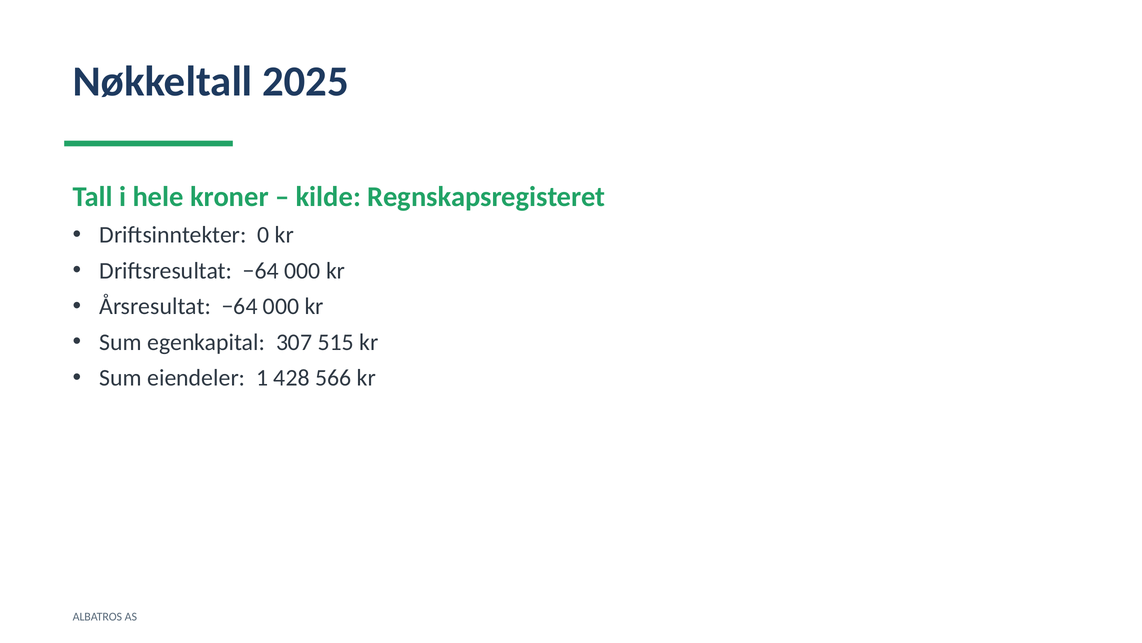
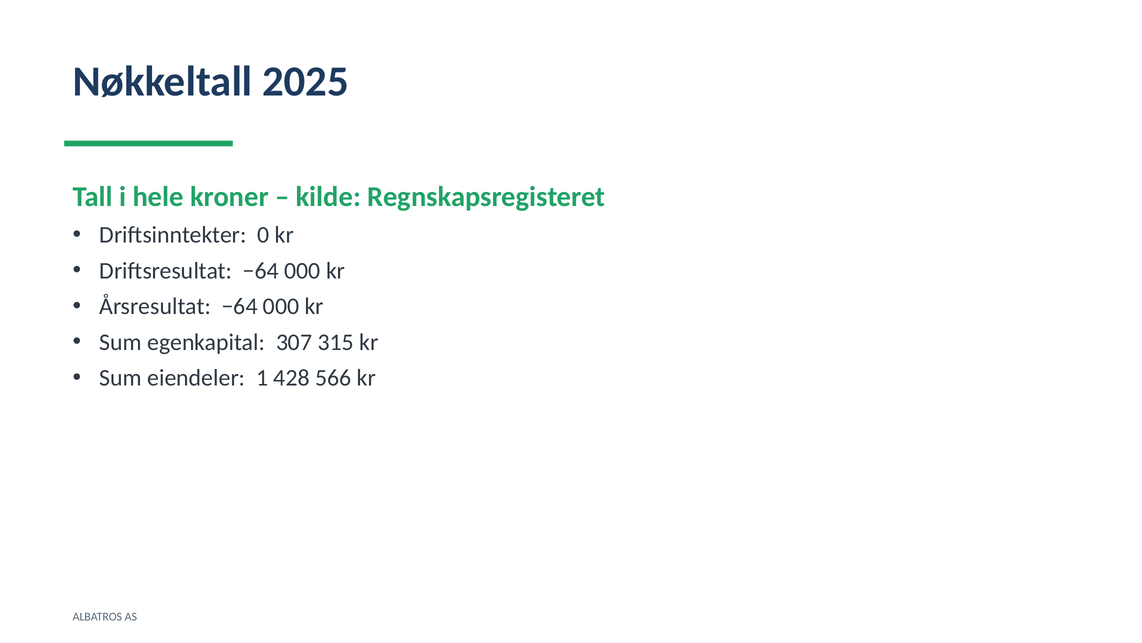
515: 515 -> 315
